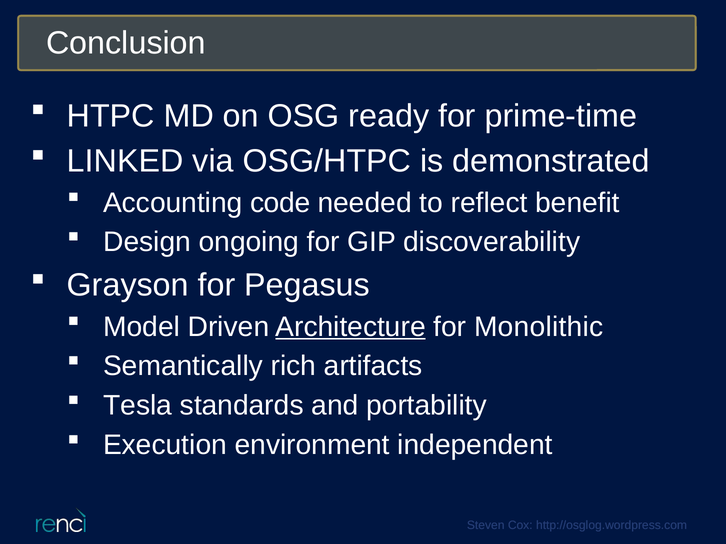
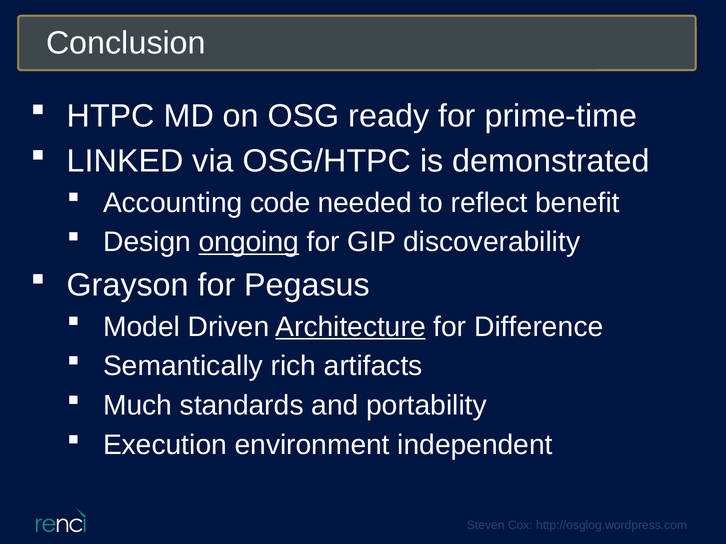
ongoing underline: none -> present
Monolithic: Monolithic -> Difference
Tesla: Tesla -> Much
